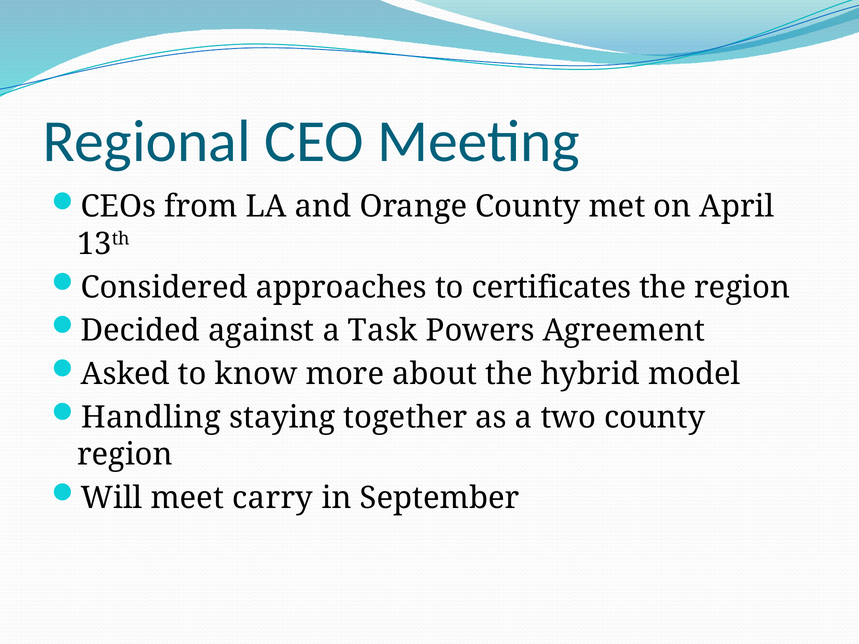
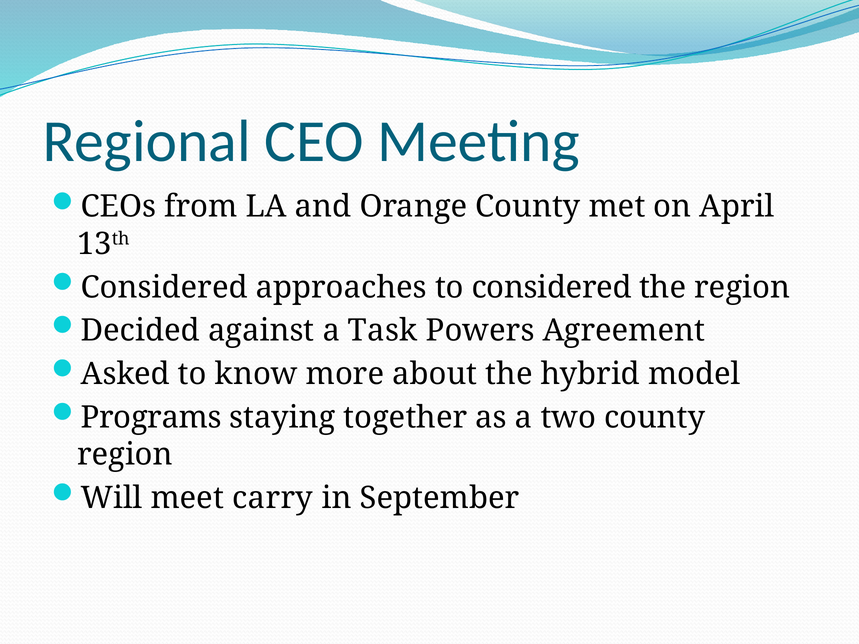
to certificates: certificates -> considered
Handling: Handling -> Programs
